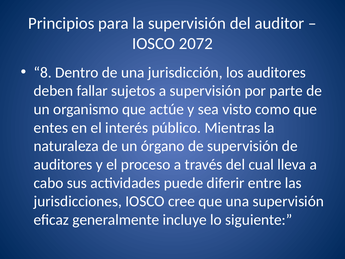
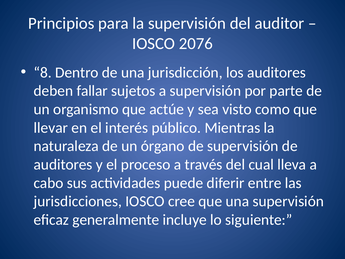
2072: 2072 -> 2076
entes: entes -> llevar
